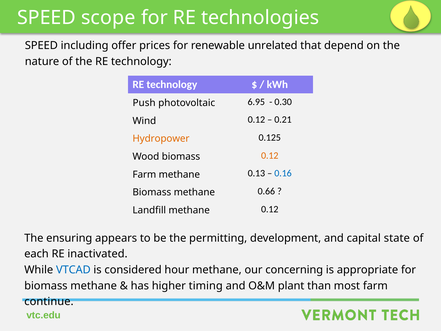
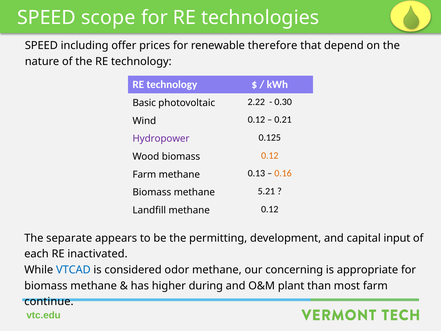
unrelated: unrelated -> therefore
Push: Push -> Basic
6.95: 6.95 -> 2.22
Hydropower colour: orange -> purple
0.16 colour: blue -> orange
0.66: 0.66 -> 5.21
ensuring: ensuring -> separate
state: state -> input
hour: hour -> odor
timing: timing -> during
